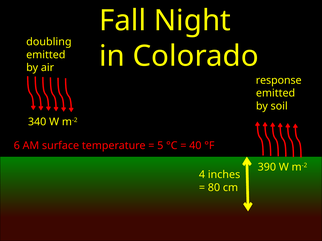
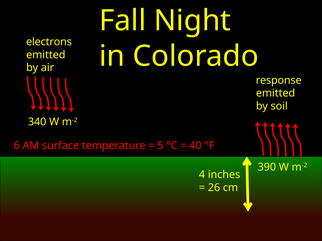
doubling: doubling -> electrons
80: 80 -> 26
